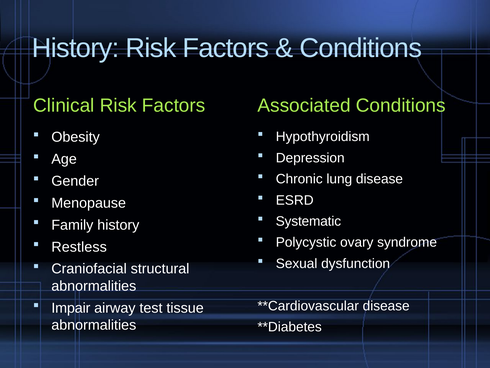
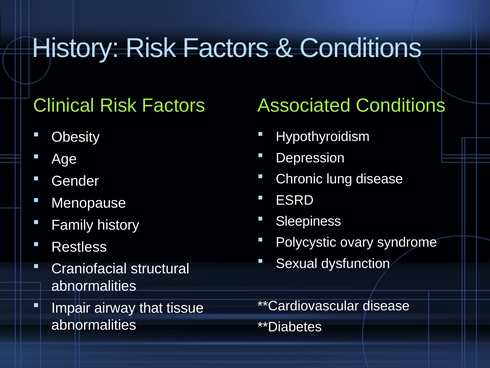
Systematic: Systematic -> Sleepiness
test: test -> that
